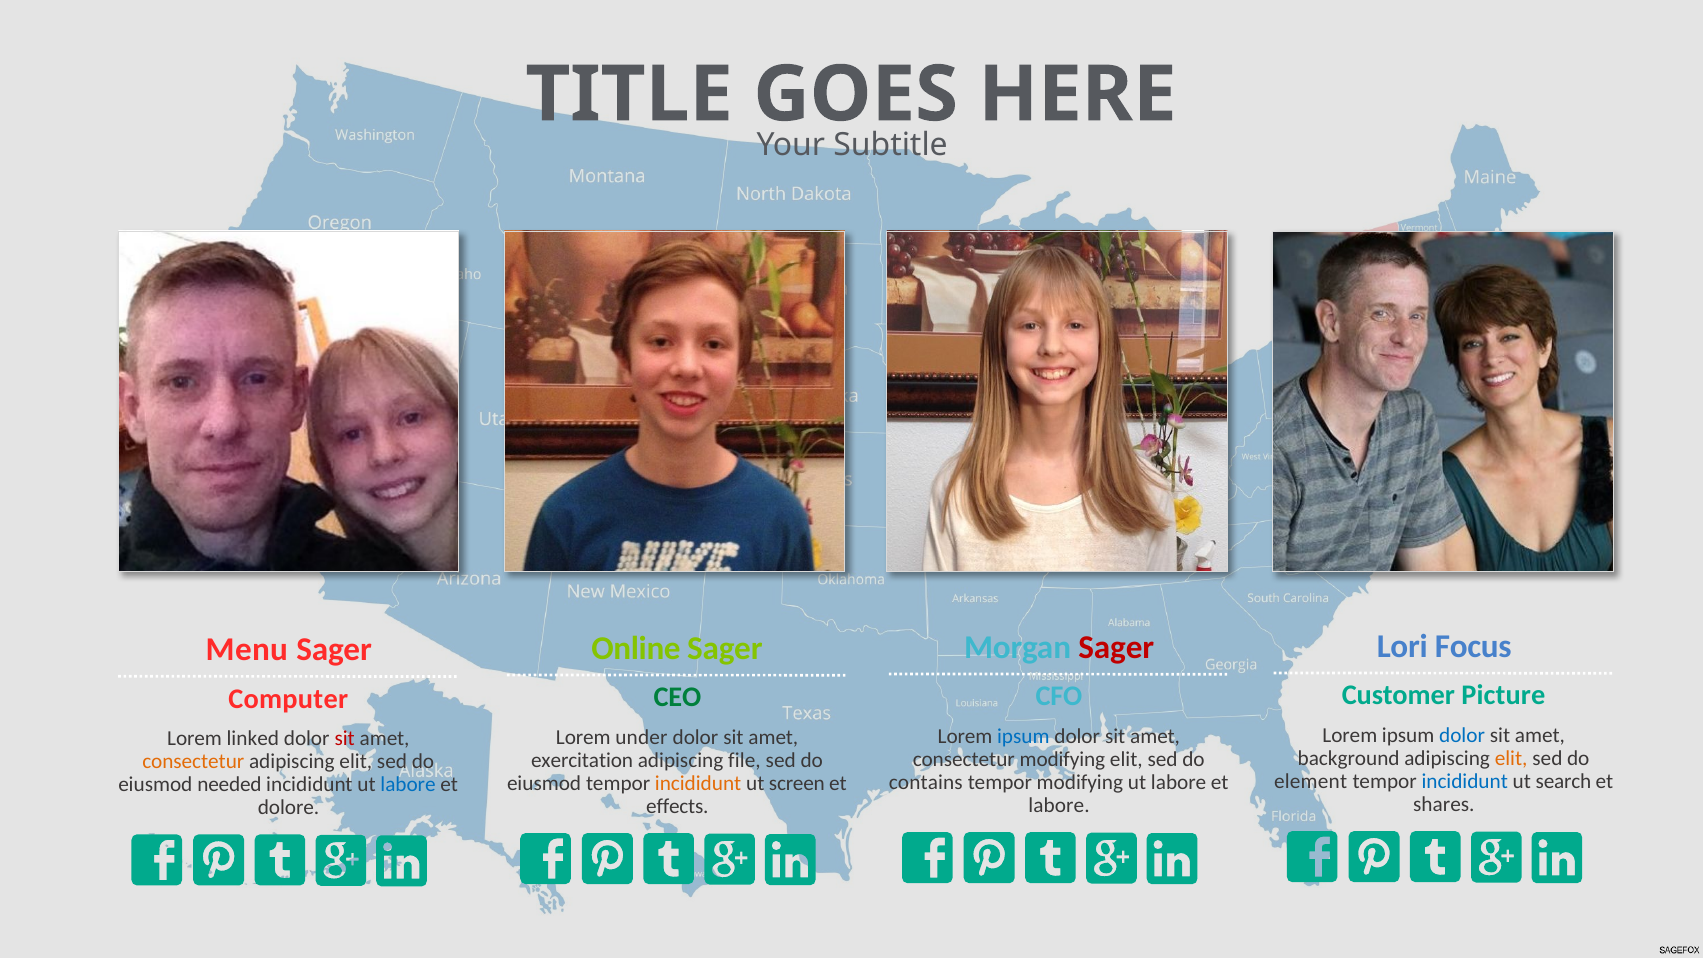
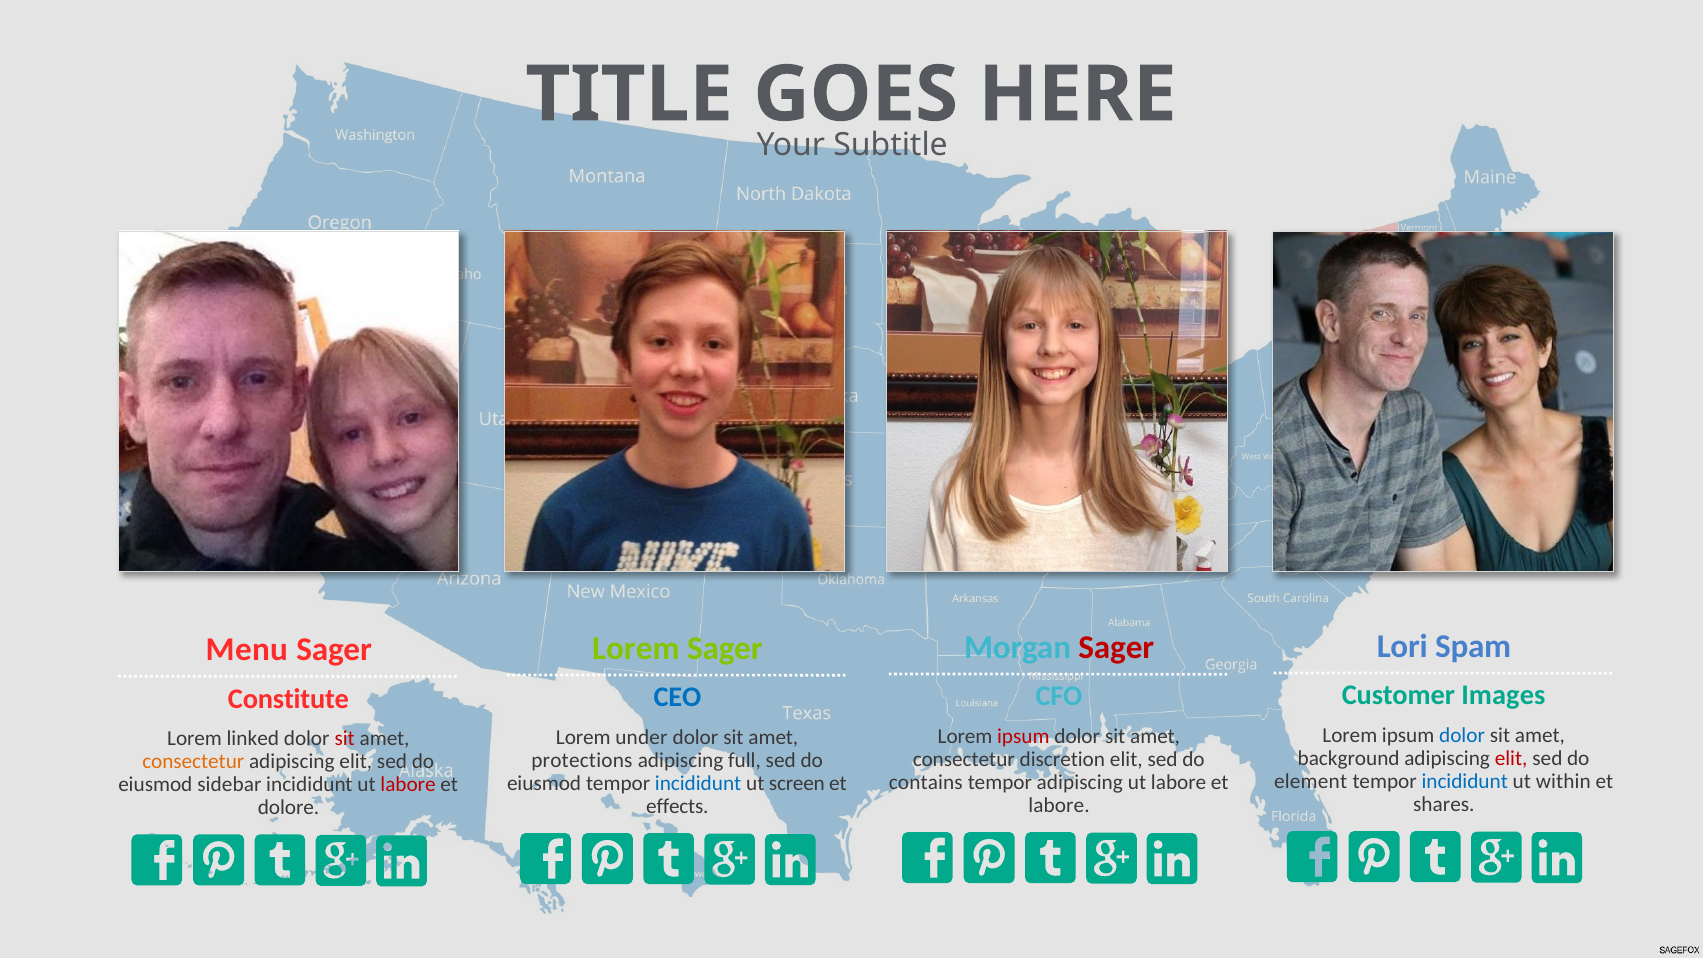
Focus: Focus -> Spam
Online at (636, 649): Online -> Lorem
Picture: Picture -> Images
CEO colour: green -> blue
Computer: Computer -> Constitute
ipsum at (1023, 737) colour: blue -> red
elit at (1511, 759) colour: orange -> red
consectetur modifying: modifying -> discretion
exercitation: exercitation -> protections
file: file -> full
search: search -> within
tempor modifying: modifying -> adipiscing
incididunt at (698, 784) colour: orange -> blue
needed: needed -> sidebar
labore at (408, 785) colour: blue -> red
